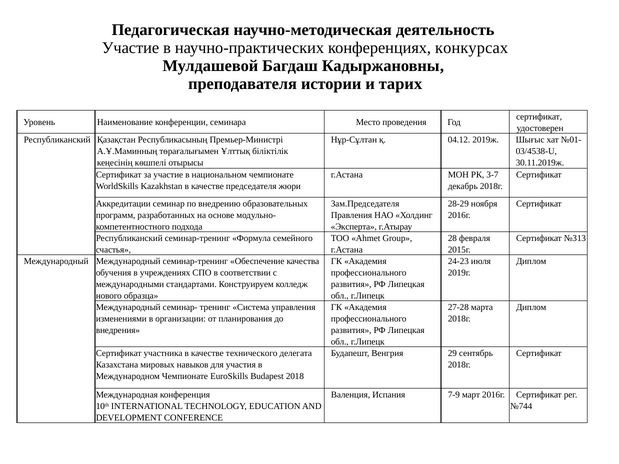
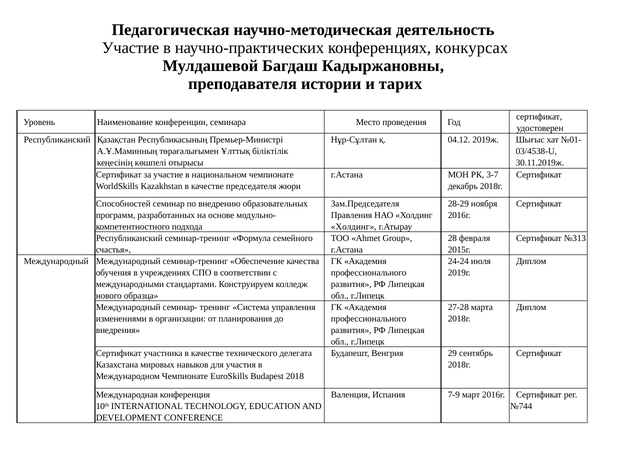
Аккредитации: Аккредитации -> Способностей
Эксперта at (354, 227): Эксперта -> Холдинг
24-23: 24-23 -> 24-24
